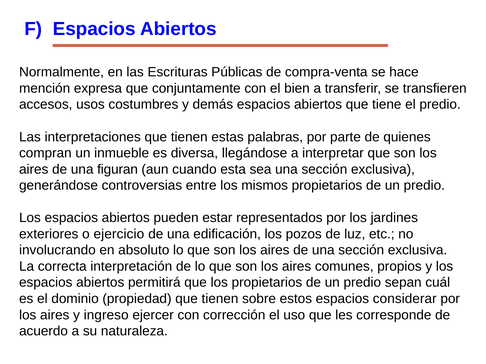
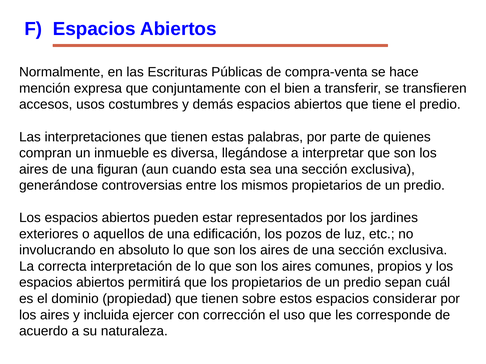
ejercicio: ejercicio -> aquellos
ingreso: ingreso -> incluida
